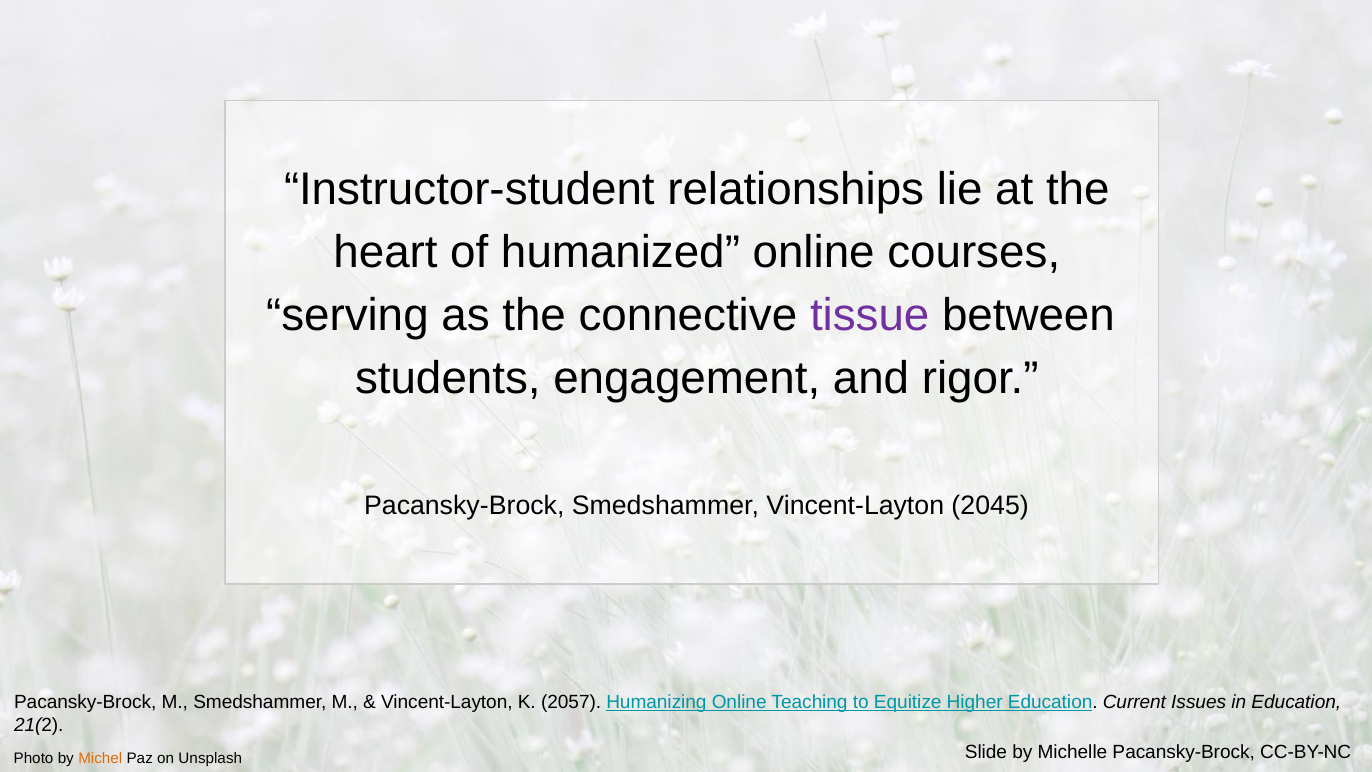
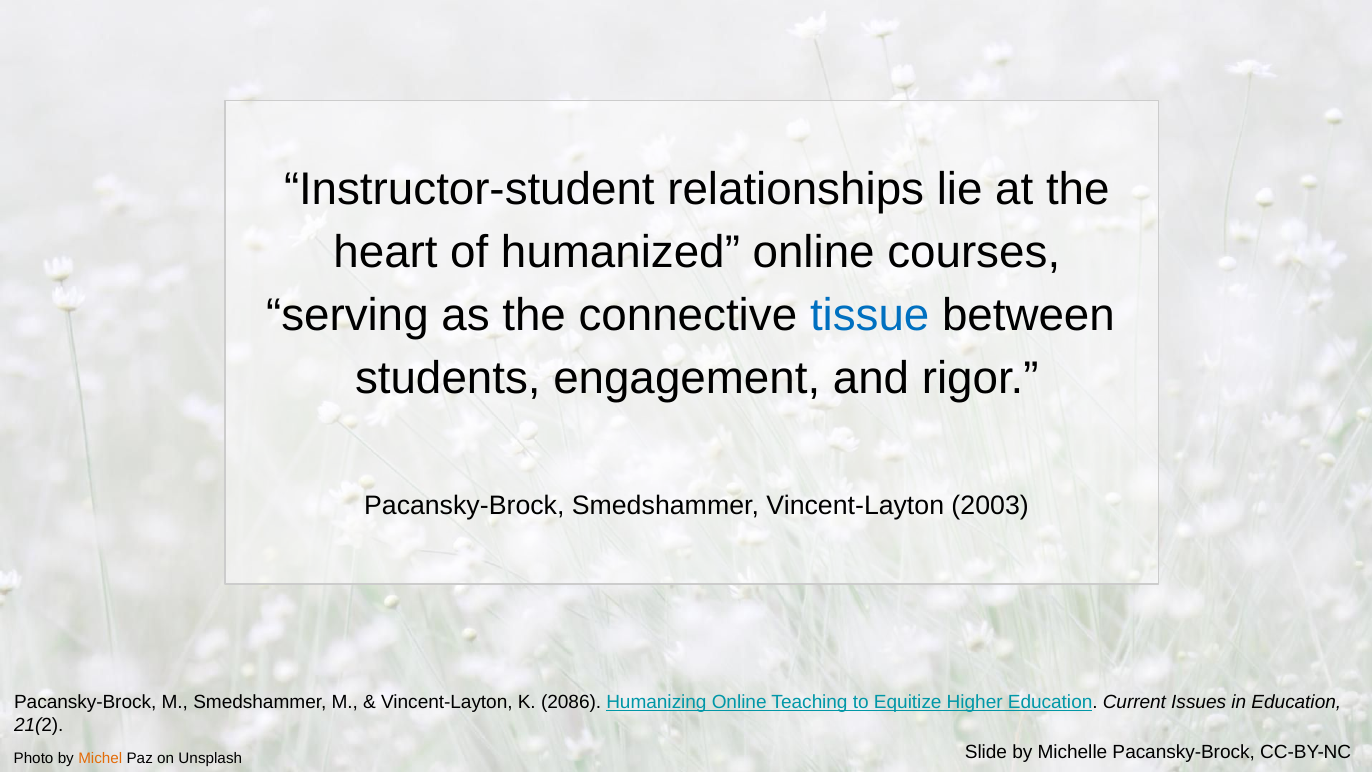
tissue colour: purple -> blue
2045: 2045 -> 2003
2057: 2057 -> 2086
